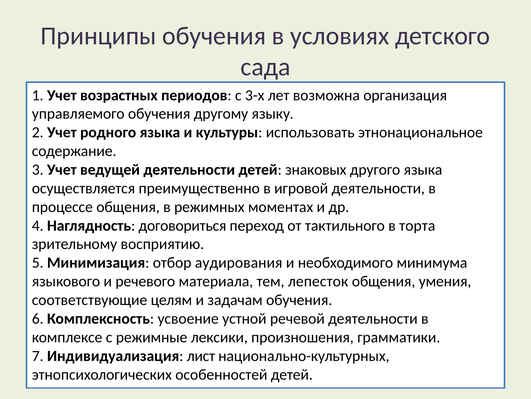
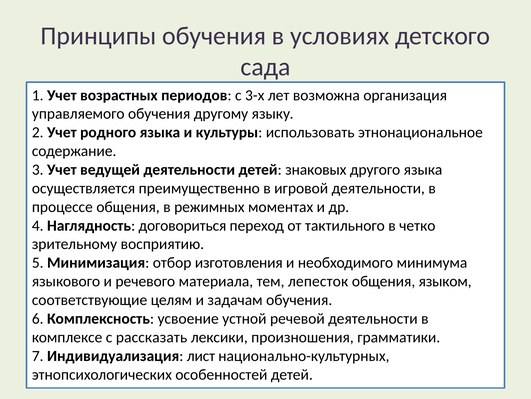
торта: торта -> четко
аудирования: аудирования -> изготовления
умения: умения -> языком
режимные: режимные -> рассказать
